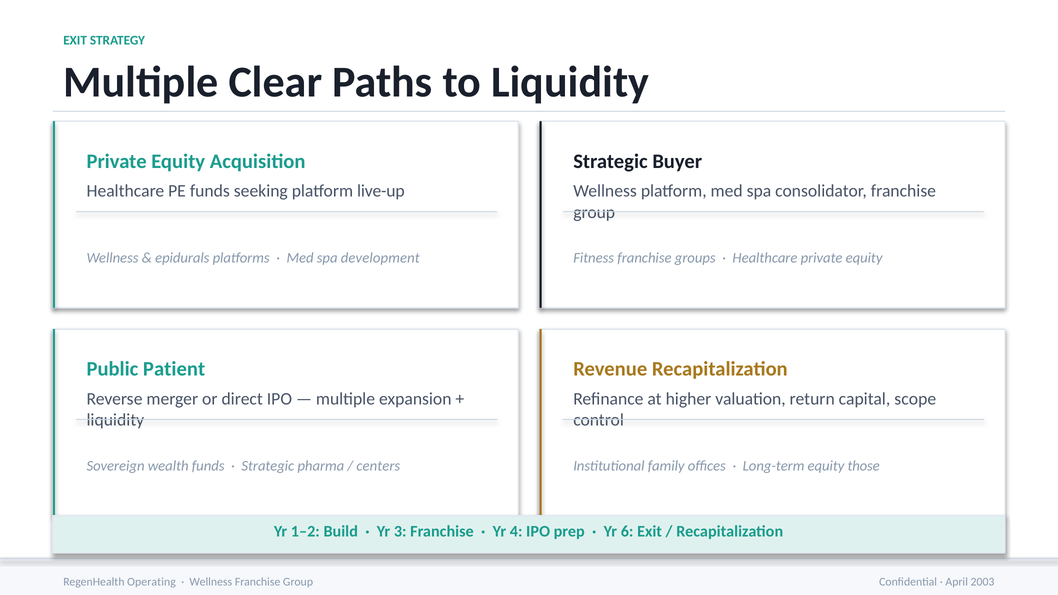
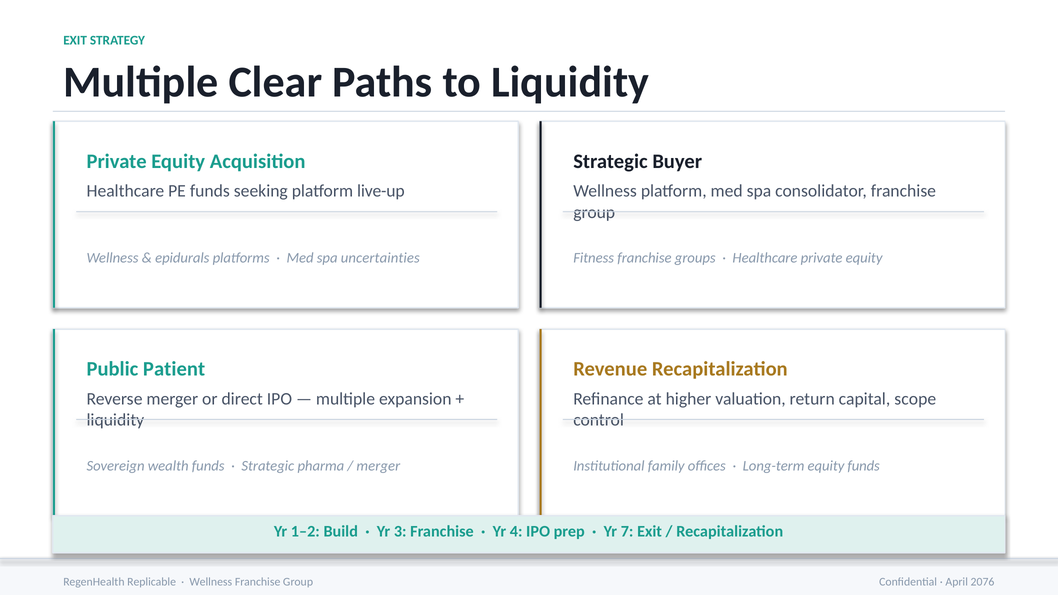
development: development -> uncertainties
centers at (378, 466): centers -> merger
equity those: those -> funds
6: 6 -> 7
Operating: Operating -> Replicable
2003: 2003 -> 2076
